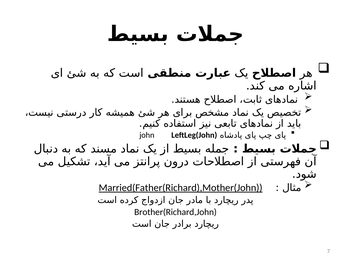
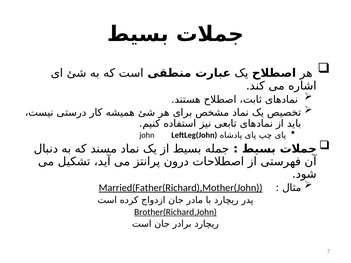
Brother(Richard,John underline: none -> present
